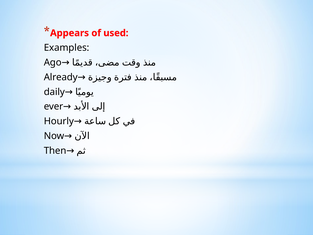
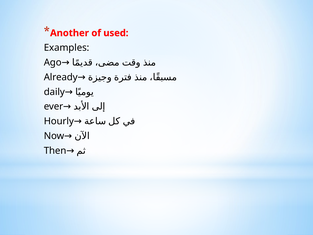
Appears: Appears -> Another
